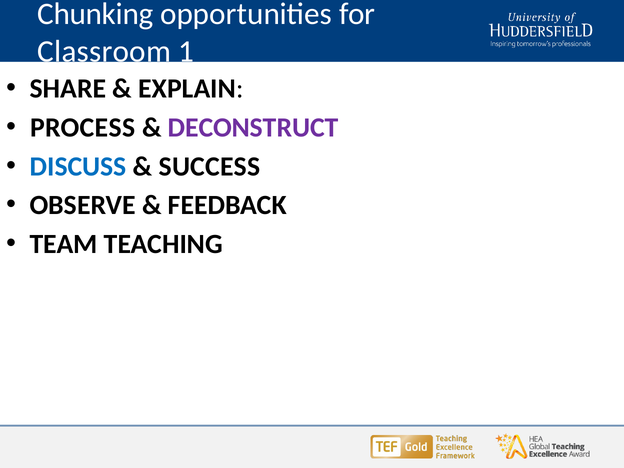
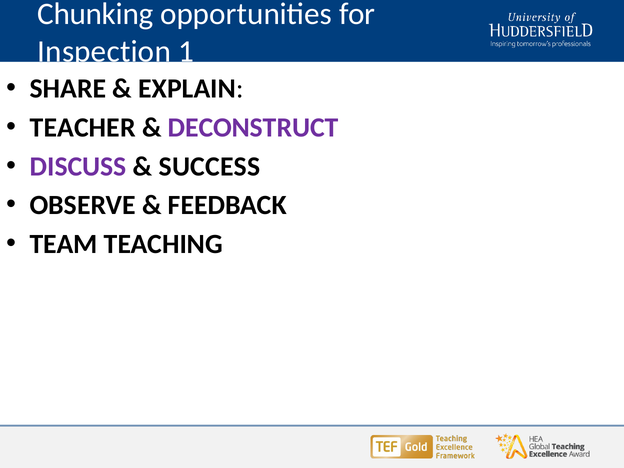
Classroom: Classroom -> Inspection
PROCESS: PROCESS -> TEACHER
DISCUSS colour: blue -> purple
